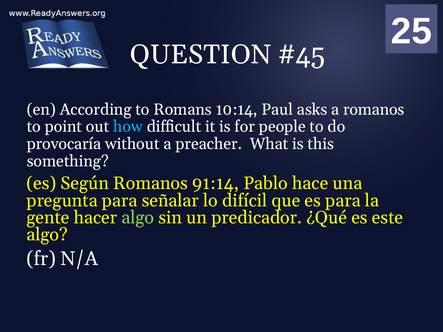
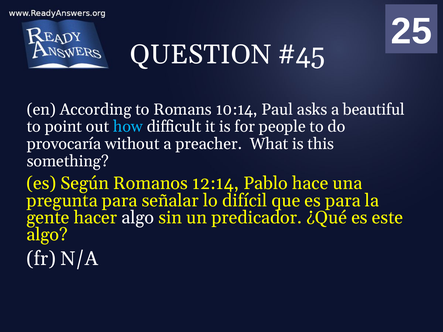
a romanos: romanos -> beautiful
91:14: 91:14 -> 12:14
algo at (138, 218) colour: light green -> white
